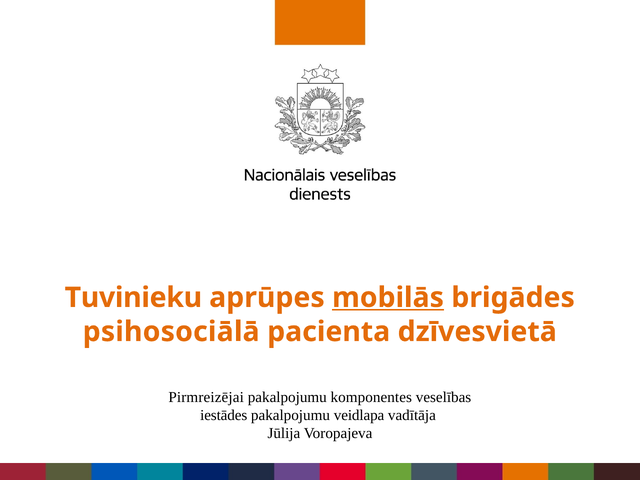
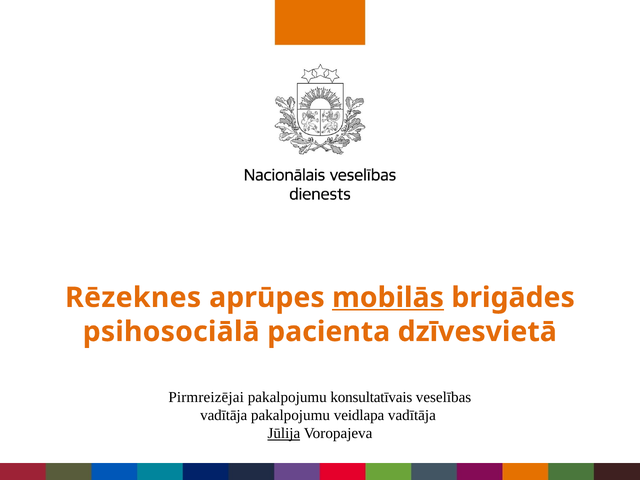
Tuvinieku: Tuvinieku -> Rēzeknes
komponentes: komponentes -> konsultatīvais
iestādes at (224, 415): iestādes -> vadītāja
Jūlija underline: none -> present
